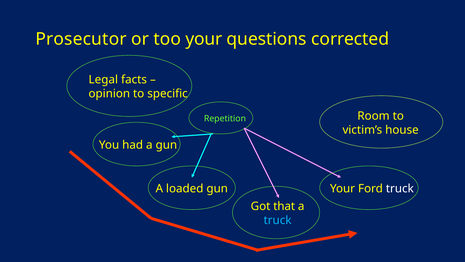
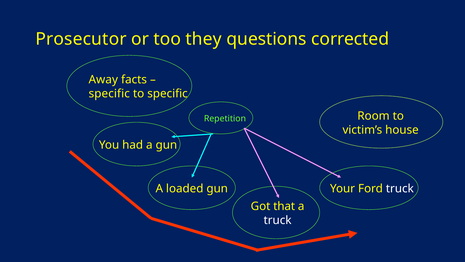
too your: your -> they
Legal: Legal -> Away
opinion at (109, 94): opinion -> specific
truck at (278, 220) colour: light blue -> white
